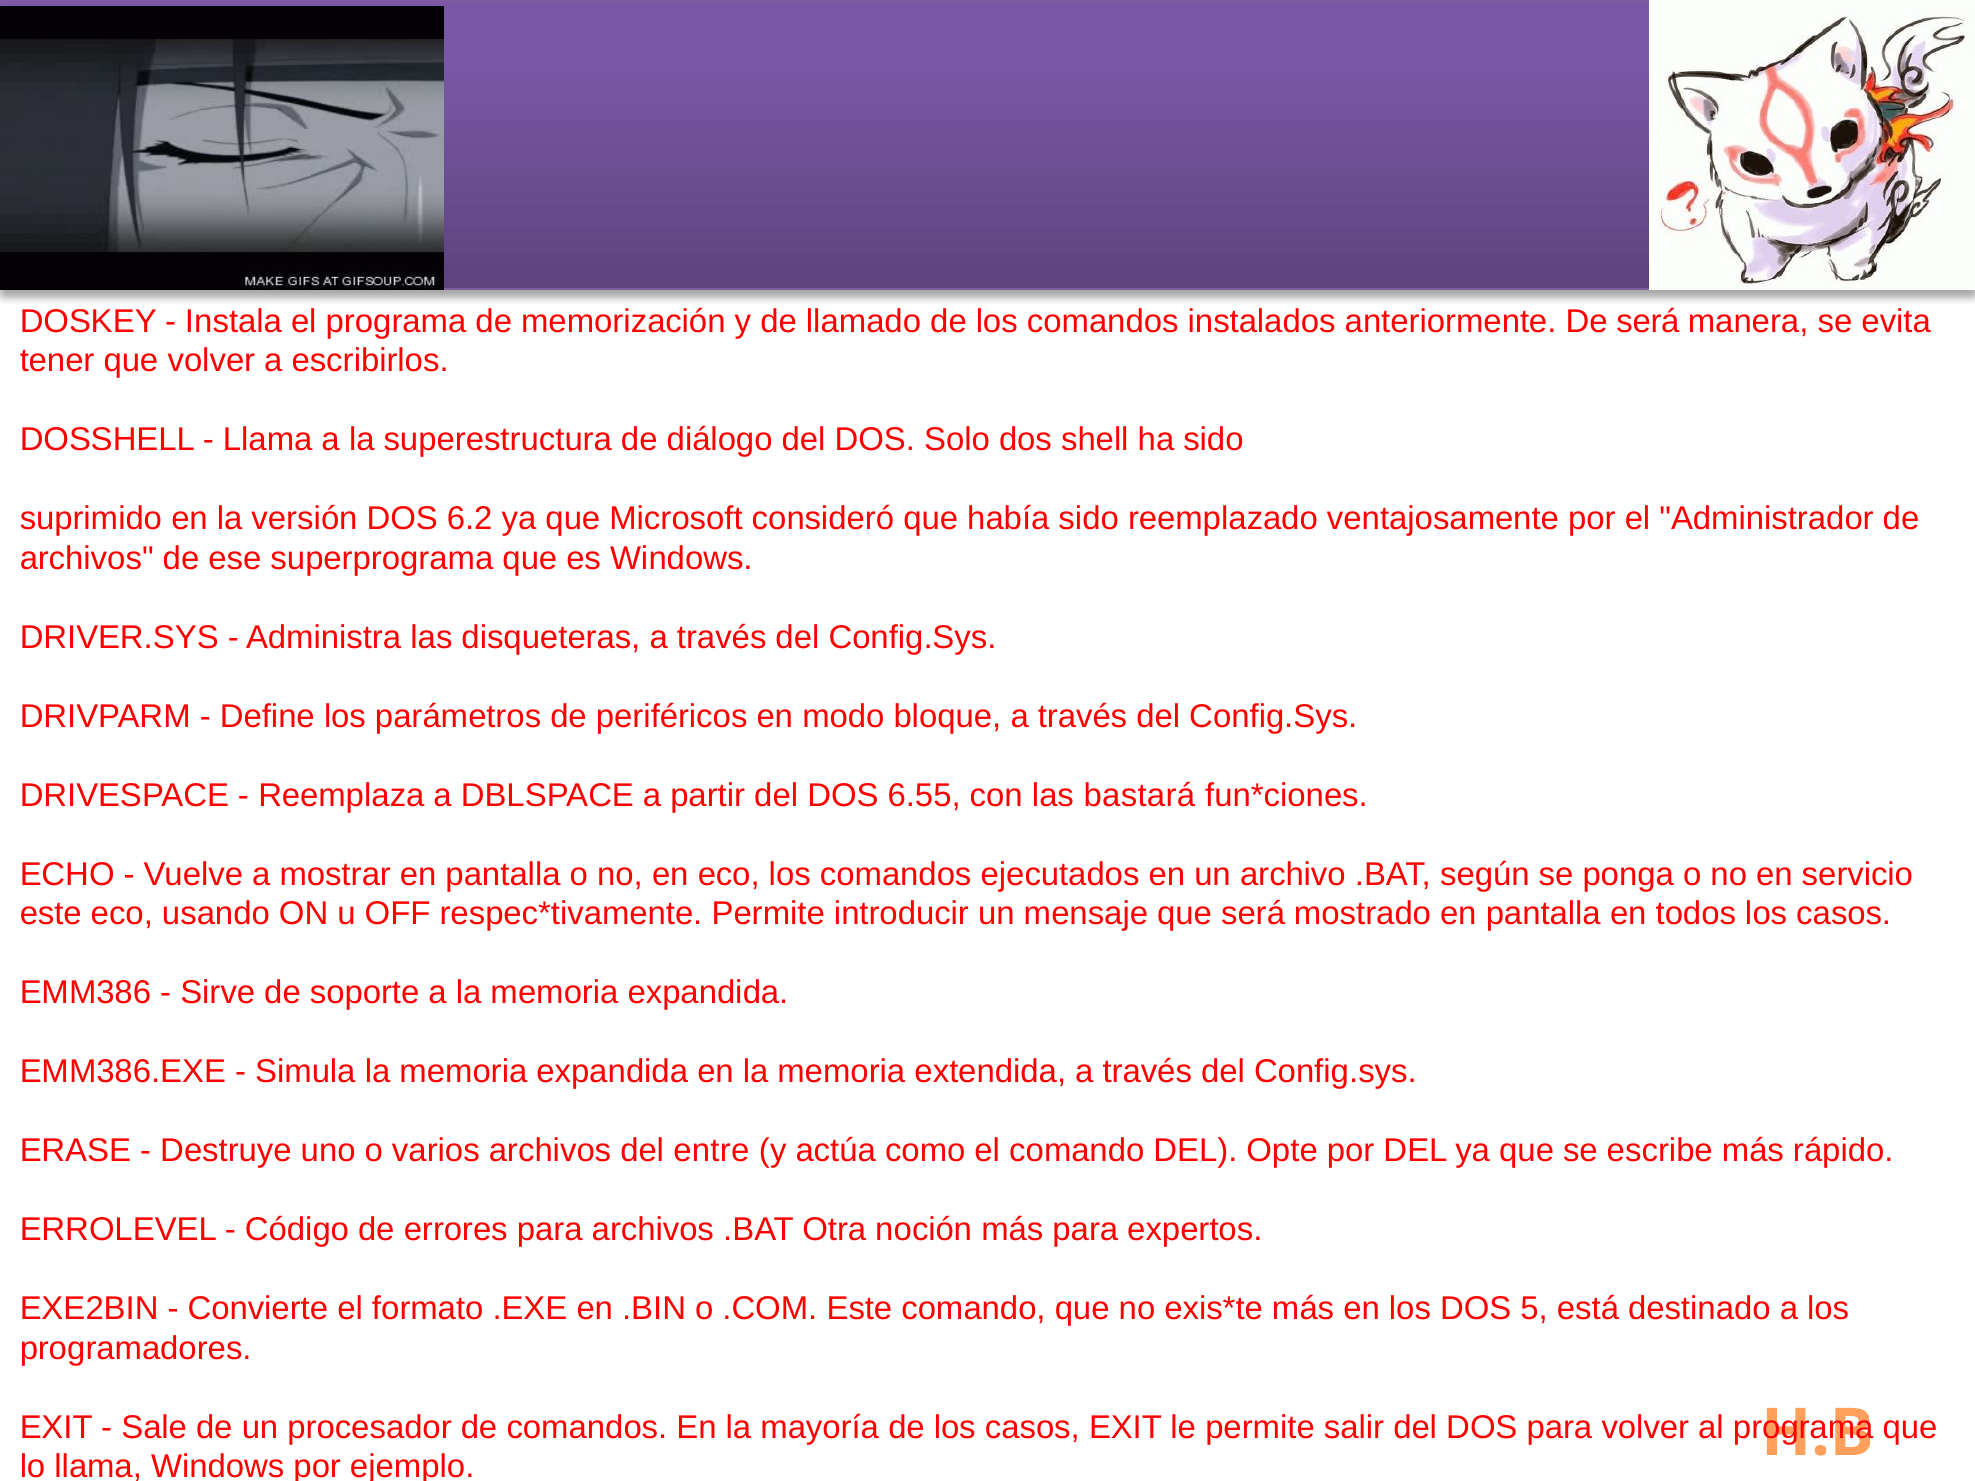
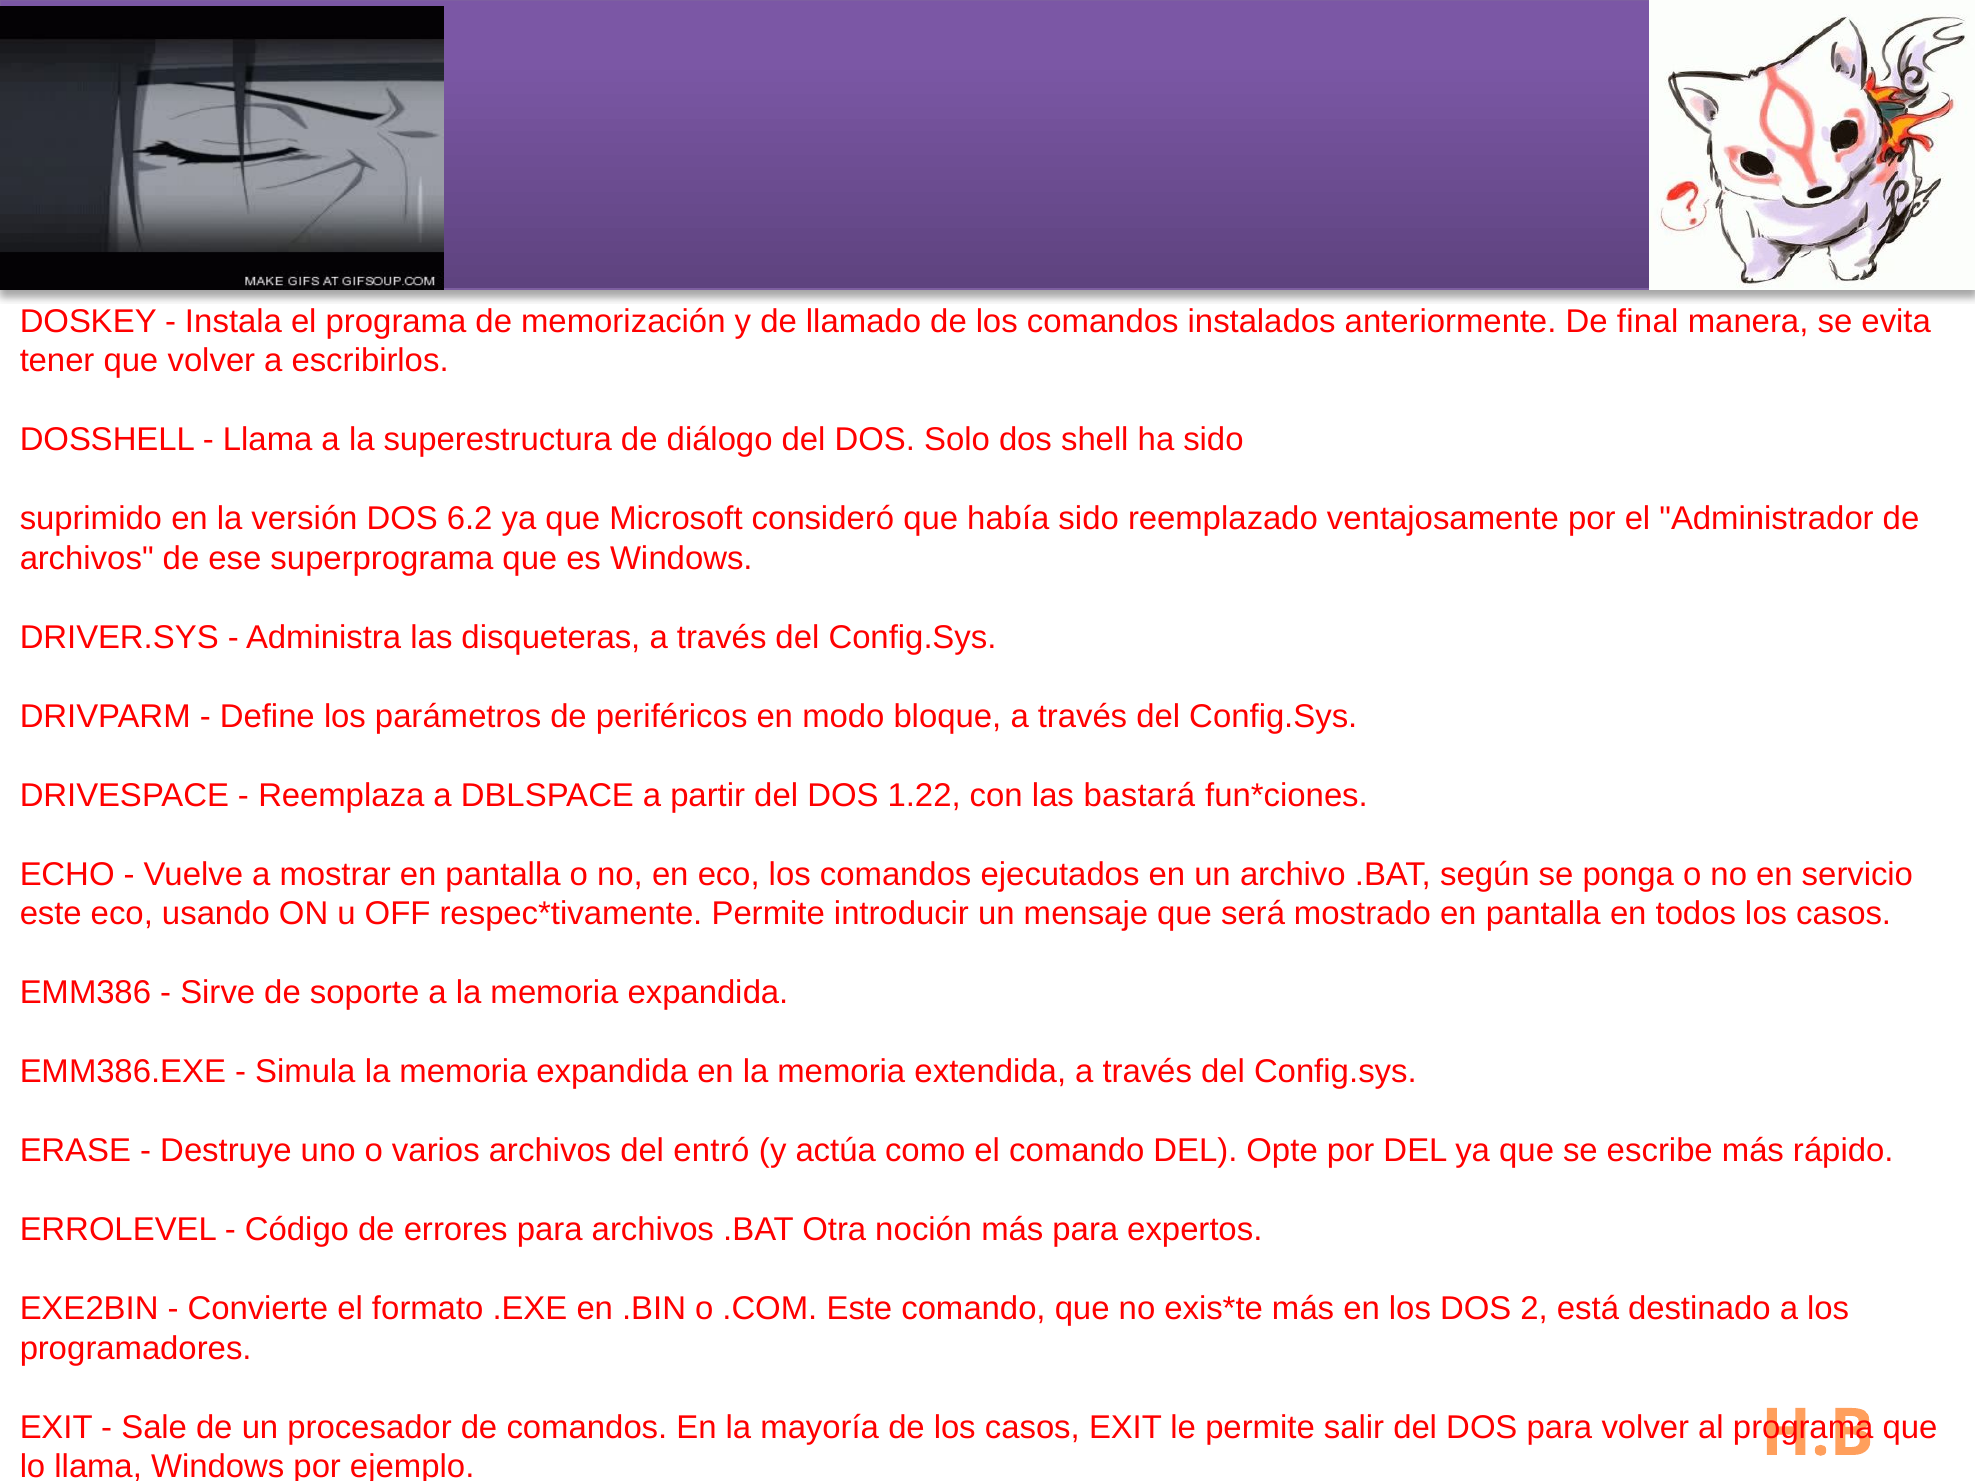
De será: será -> final
6.55: 6.55 -> 1.22
entre: entre -> entró
5: 5 -> 2
